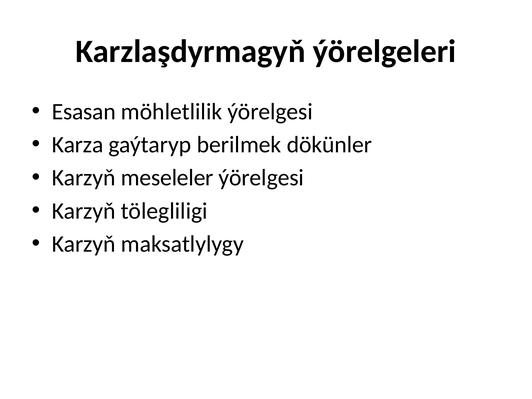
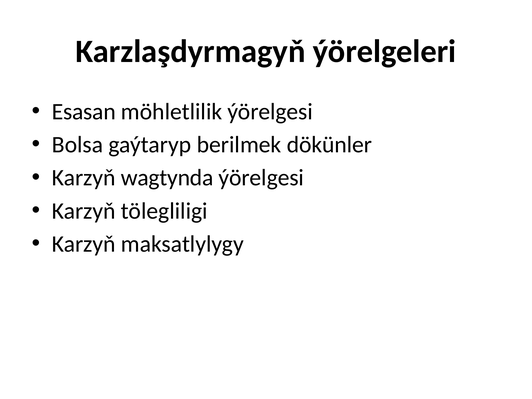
Karza: Karza -> Bolsa
meseleler: meseleler -> wagtynda
